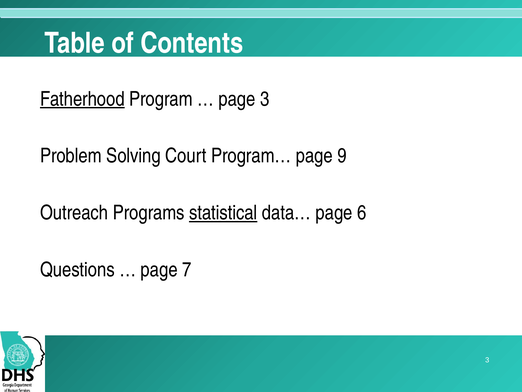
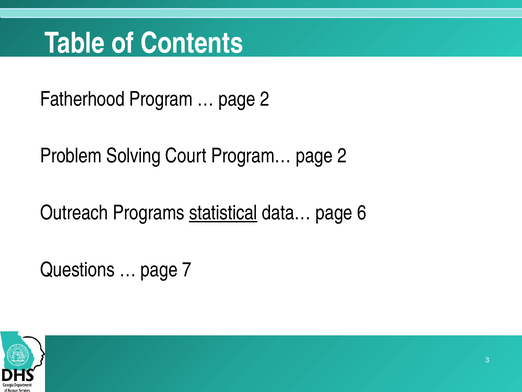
Fatherhood underline: present -> none
3 at (265, 99): 3 -> 2
Program… page 9: 9 -> 2
